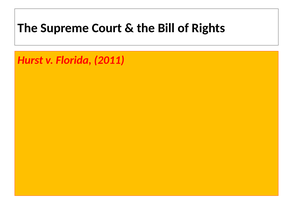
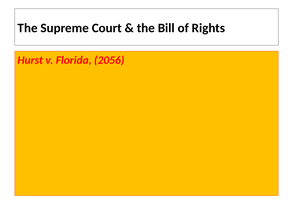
2011: 2011 -> 2056
